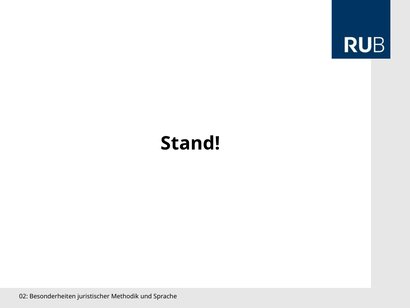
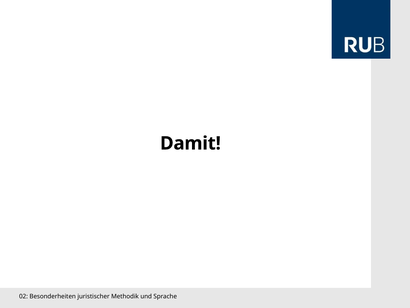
Stand: Stand -> Damit
